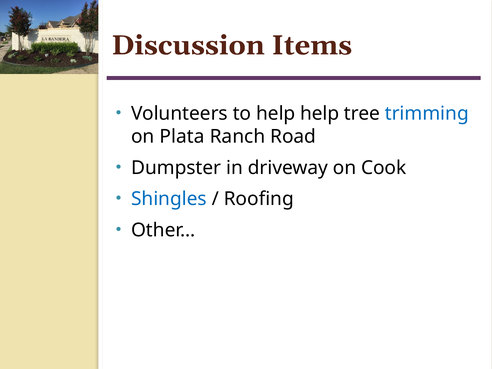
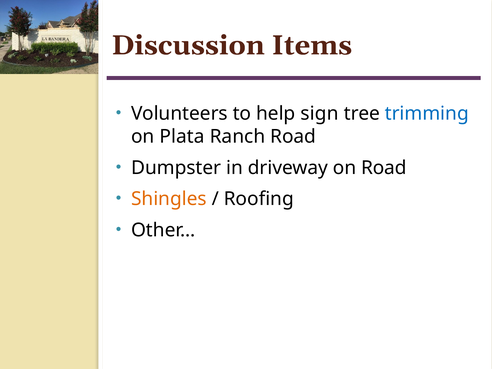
help help: help -> sign
on Cook: Cook -> Road
Shingles colour: blue -> orange
